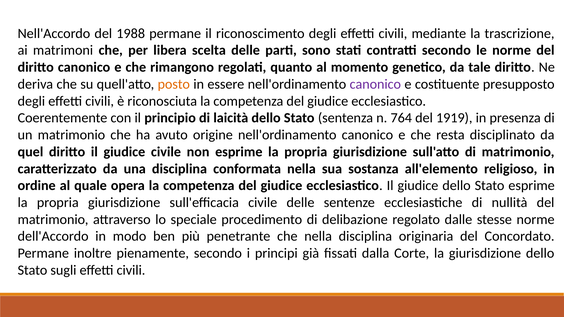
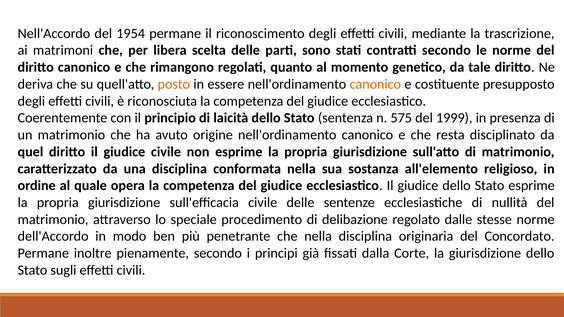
1988: 1988 -> 1954
canonico at (375, 84) colour: purple -> orange
764: 764 -> 575
1919: 1919 -> 1999
